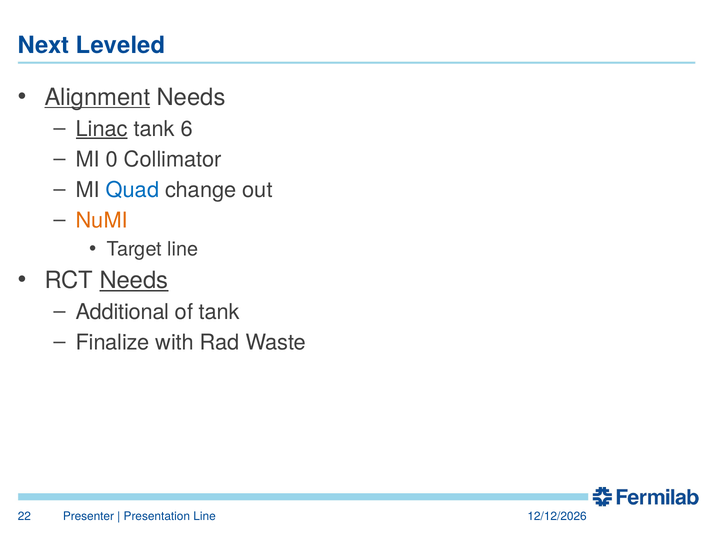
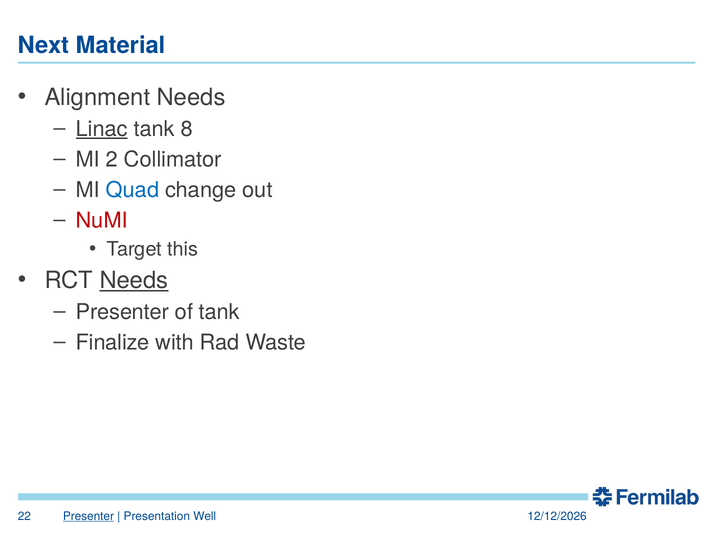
Leveled: Leveled -> Material
Alignment underline: present -> none
6: 6 -> 8
0: 0 -> 2
NuMI colour: orange -> red
Target line: line -> this
Additional at (122, 312): Additional -> Presenter
Presenter at (88, 516) underline: none -> present
Presentation Line: Line -> Well
